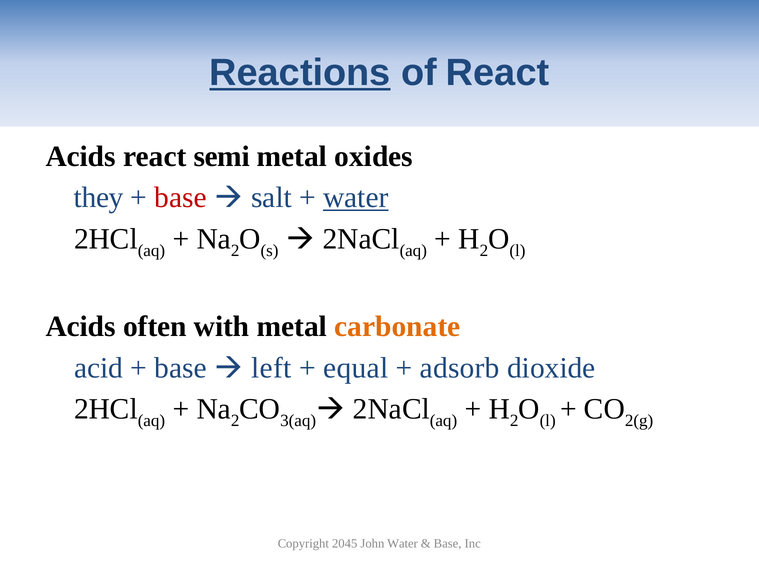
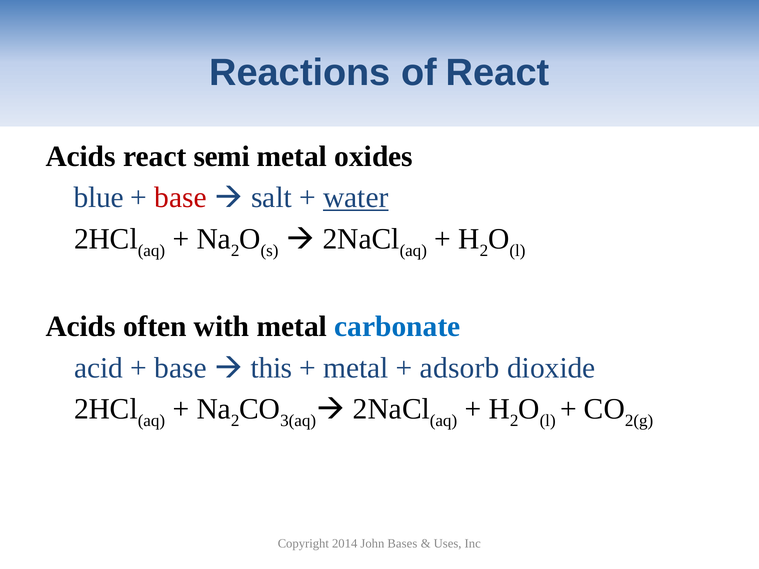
Reactions underline: present -> none
they: they -> blue
carbonate colour: orange -> blue
left: left -> this
equal at (356, 368): equal -> metal
2045: 2045 -> 2014
John Water: Water -> Bases
Base at (448, 544): Base -> Uses
